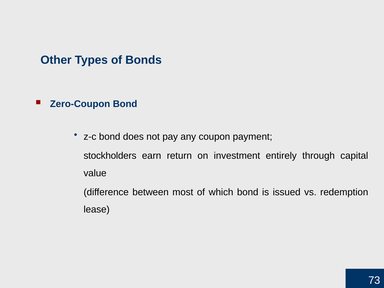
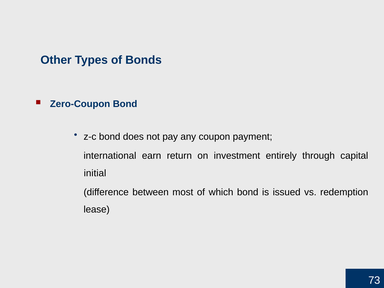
stockholders: stockholders -> international
value: value -> initial
